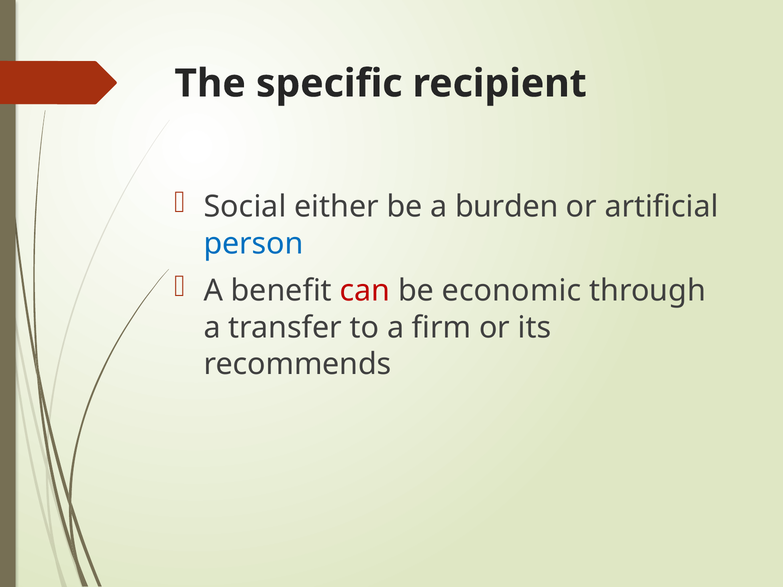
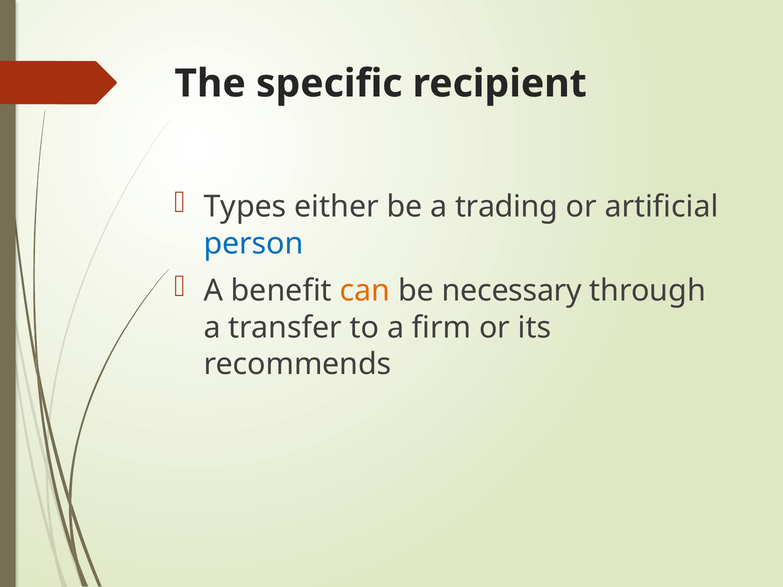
Social: Social -> Types
burden: burden -> trading
can colour: red -> orange
economic: economic -> necessary
